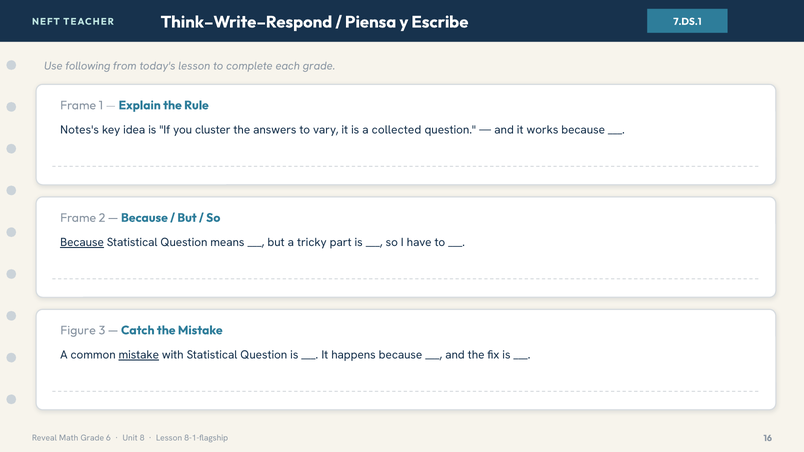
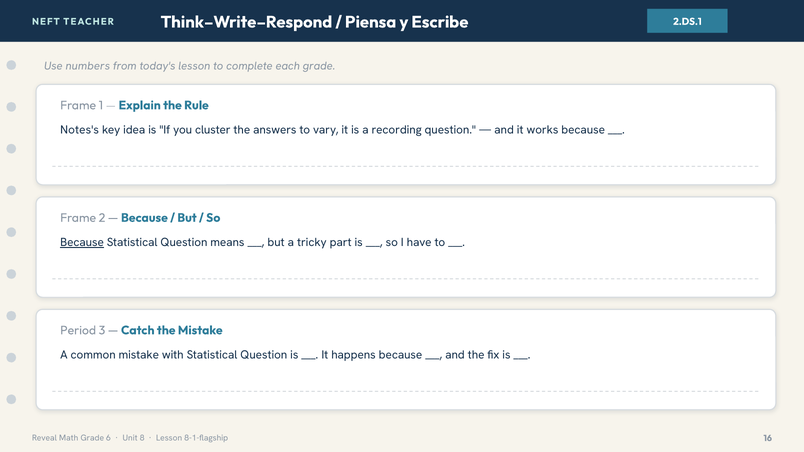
7.DS.1: 7.DS.1 -> 2.DS.1
following: following -> numbers
collected: collected -> recording
Figure: Figure -> Period
mistake at (139, 355) underline: present -> none
